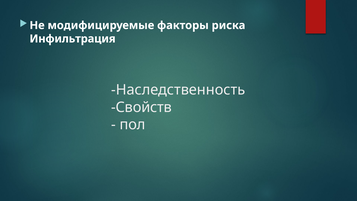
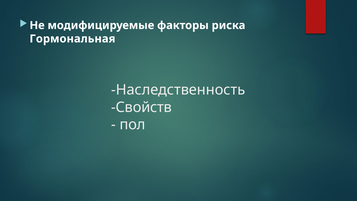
Инфильтрация: Инфильтрация -> Гормональная
